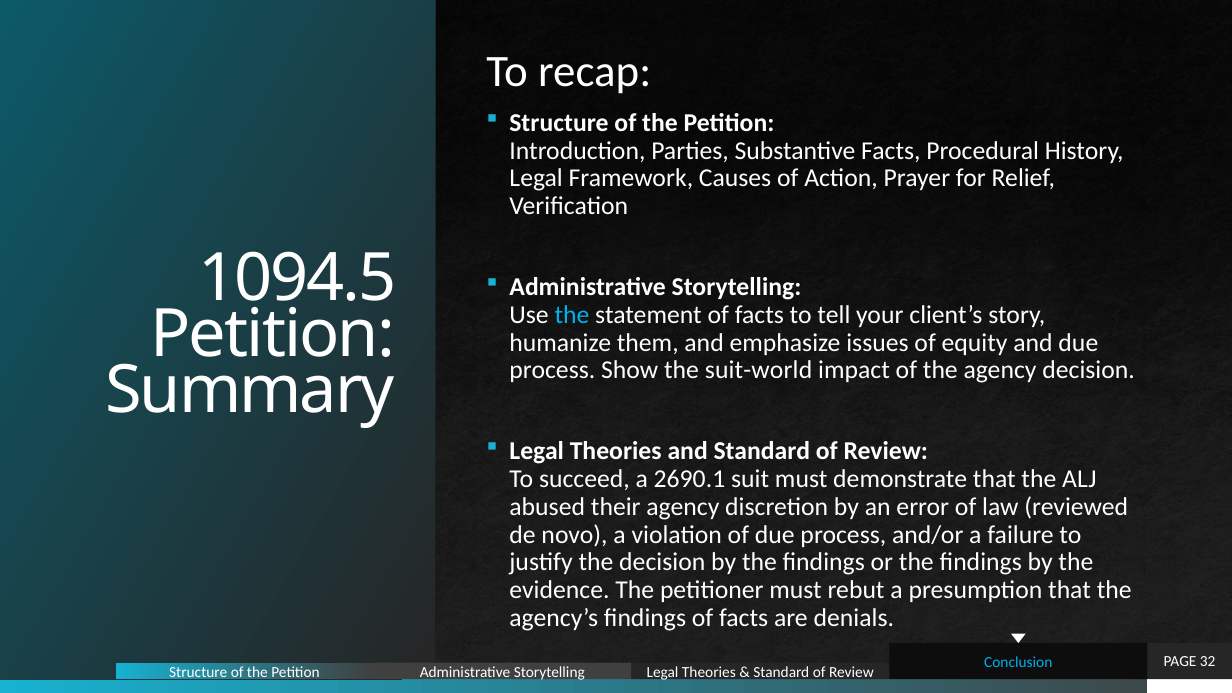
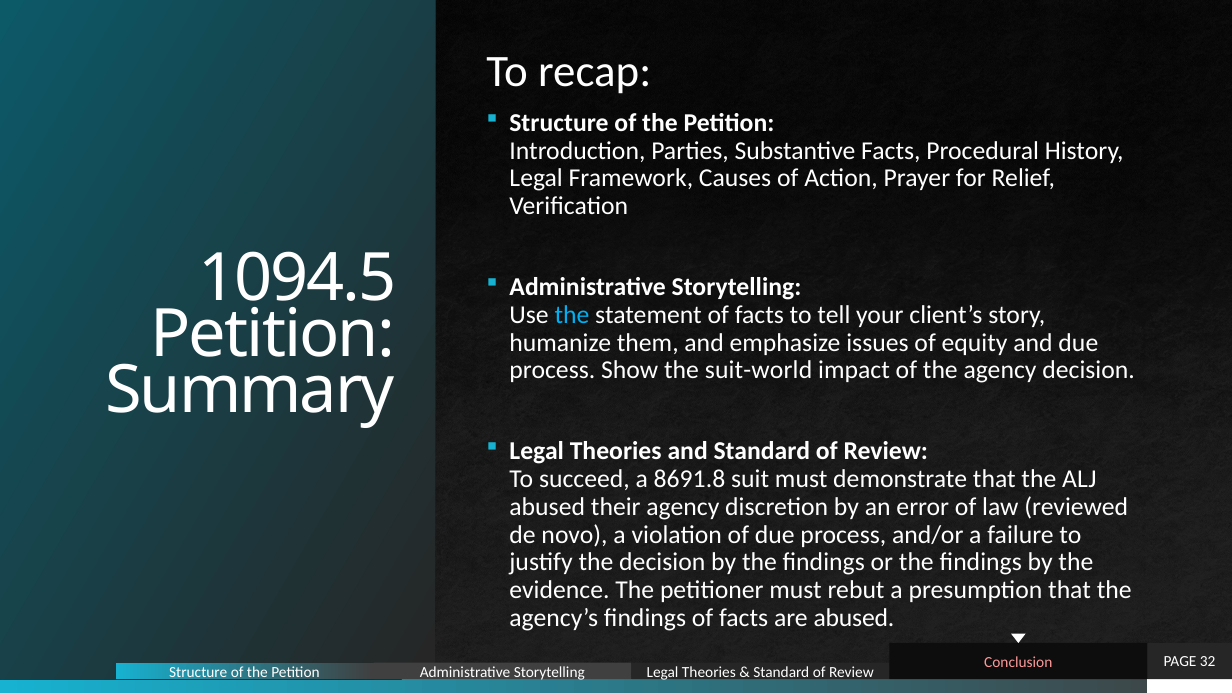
2690.1: 2690.1 -> 8691.8
are denials: denials -> abused
Conclusion colour: light blue -> pink
